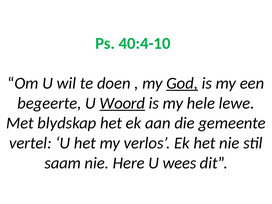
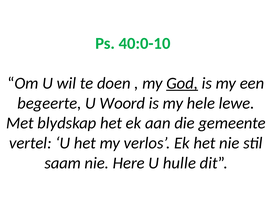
40:4-10: 40:4-10 -> 40:0-10
Woord underline: present -> none
wees: wees -> hulle
